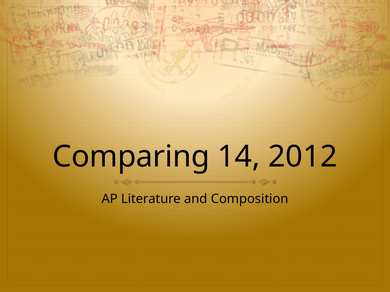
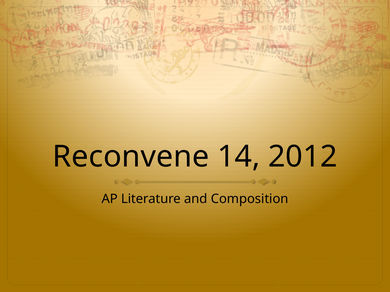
Comparing: Comparing -> Reconvene
